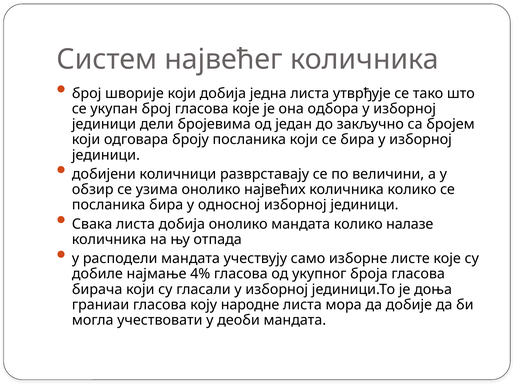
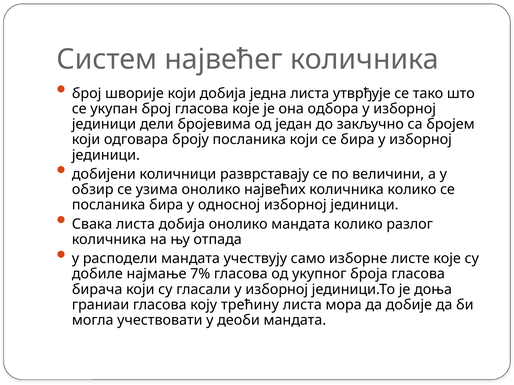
налазе: налазе -> разлог
4%: 4% -> 7%
народне: народне -> трећину
